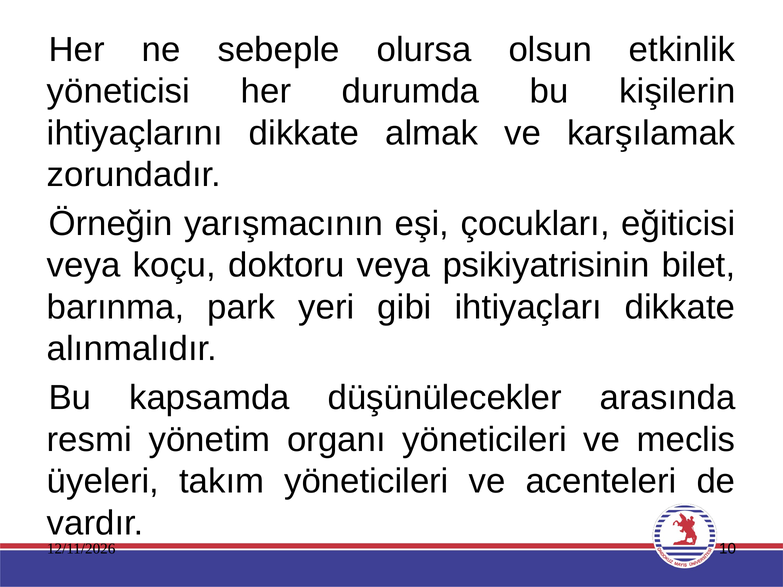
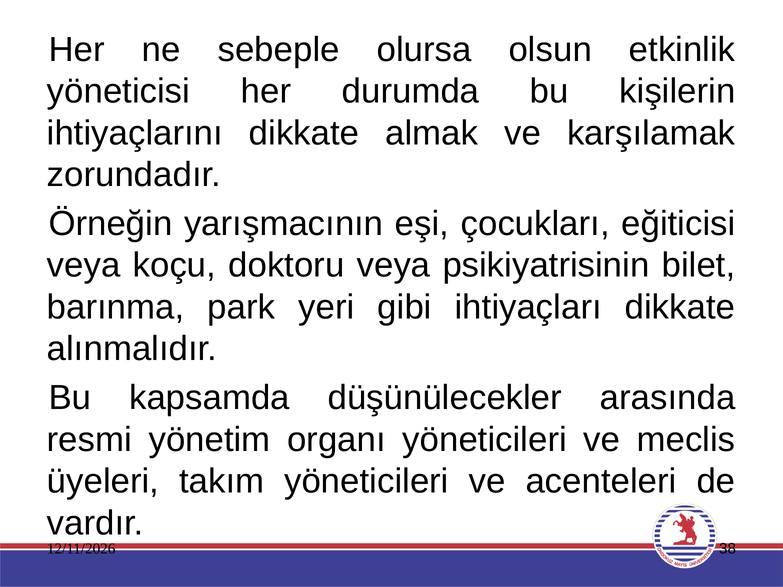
10: 10 -> 38
